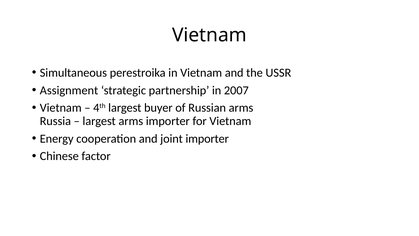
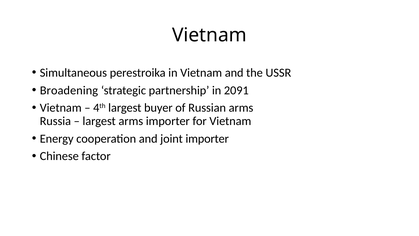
Assignment: Assignment -> Broadening
2007: 2007 -> 2091
